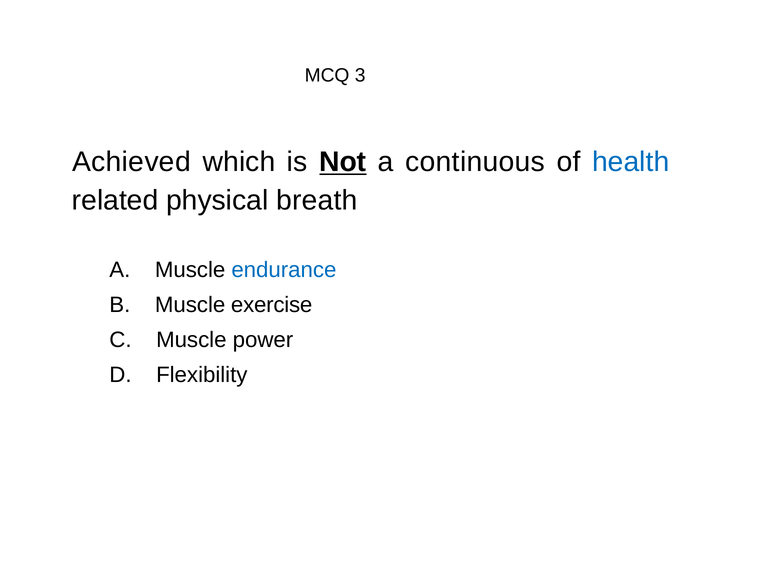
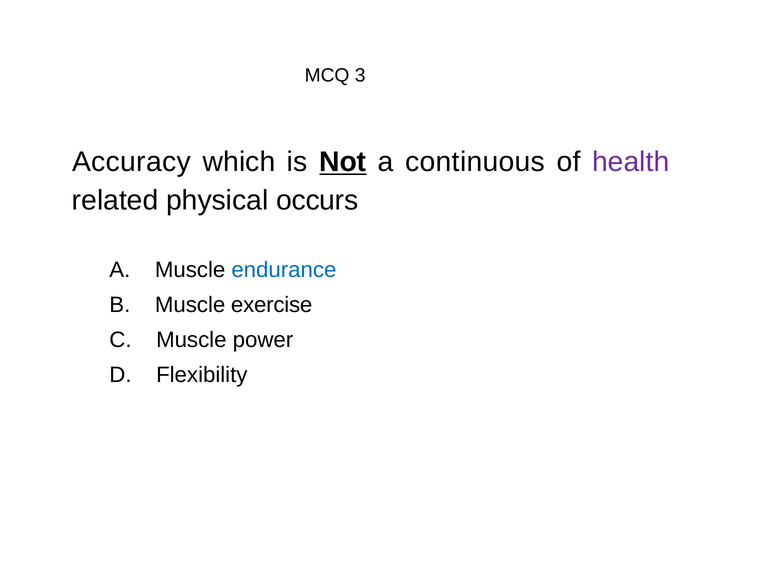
Achieved: Achieved -> Accuracy
health colour: blue -> purple
breath: breath -> occurs
